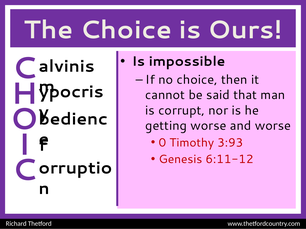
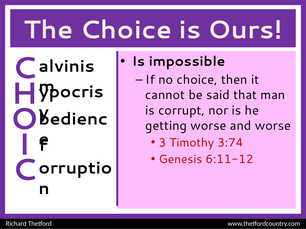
0: 0 -> 3
3:93: 3:93 -> 3:74
